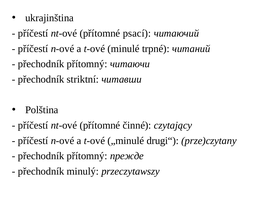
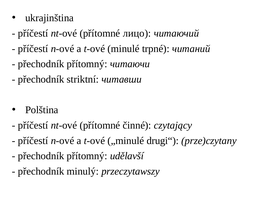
psací: psací -> лицо
прежде: прежде -> udělavší
